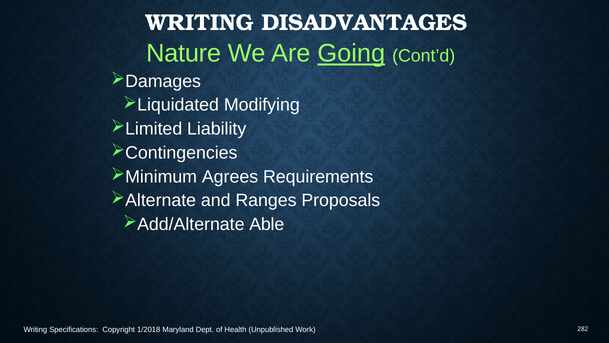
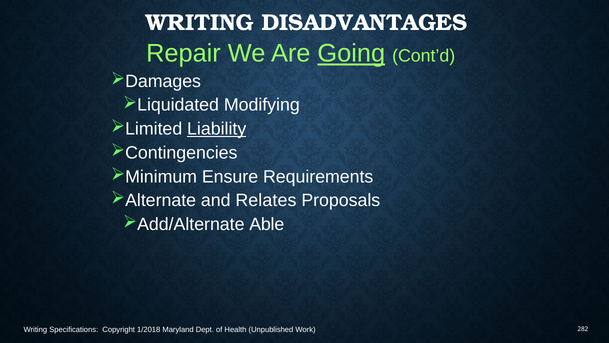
Nature: Nature -> Repair
Liability underline: none -> present
Agrees: Agrees -> Ensure
Ranges: Ranges -> Relates
